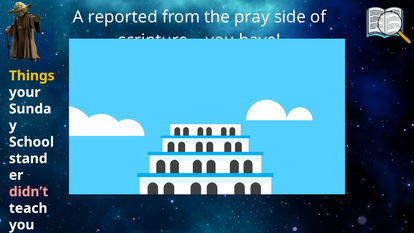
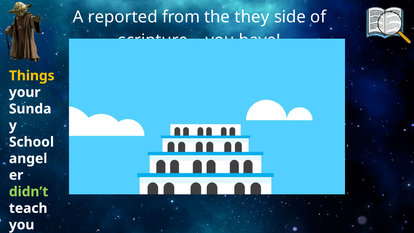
pray: pray -> they
stand: stand -> angel
didn’t colour: pink -> light green
